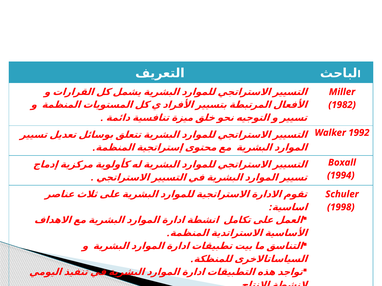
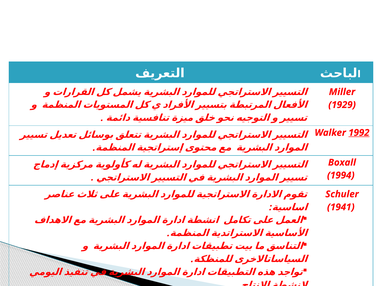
1982: 1982 -> 1929
1992 underline: none -> present
1998: 1998 -> 1941
